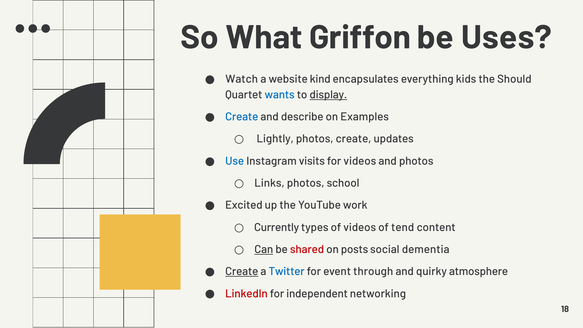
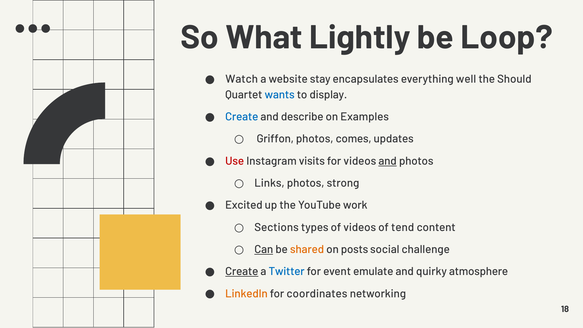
Griffon: Griffon -> Lightly
Uses: Uses -> Loop
kind: kind -> stay
kids: kids -> well
display underline: present -> none
Lightly: Lightly -> Griffon
photos create: create -> comes
Use colour: blue -> red
and at (388, 161) underline: none -> present
school: school -> strong
Currently: Currently -> Sections
shared colour: red -> orange
dementia: dementia -> challenge
through: through -> emulate
LinkedIn colour: red -> orange
independent: independent -> coordinates
